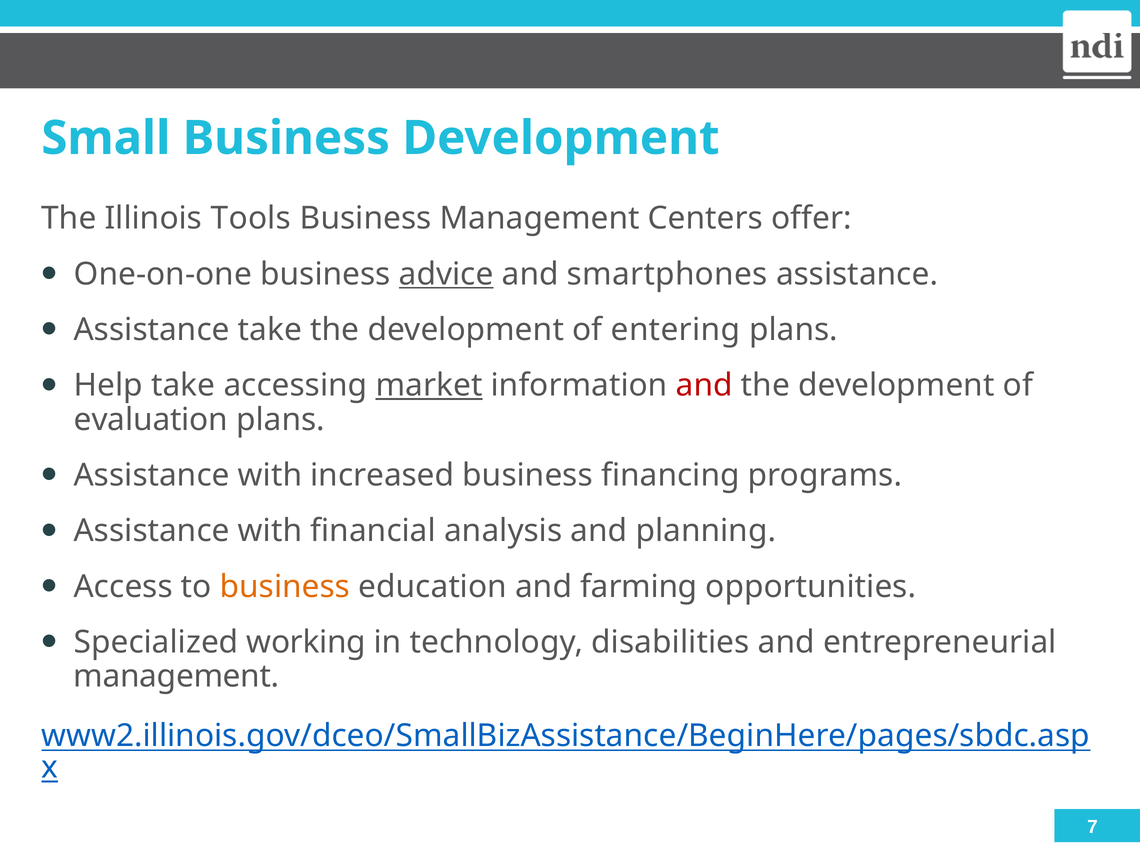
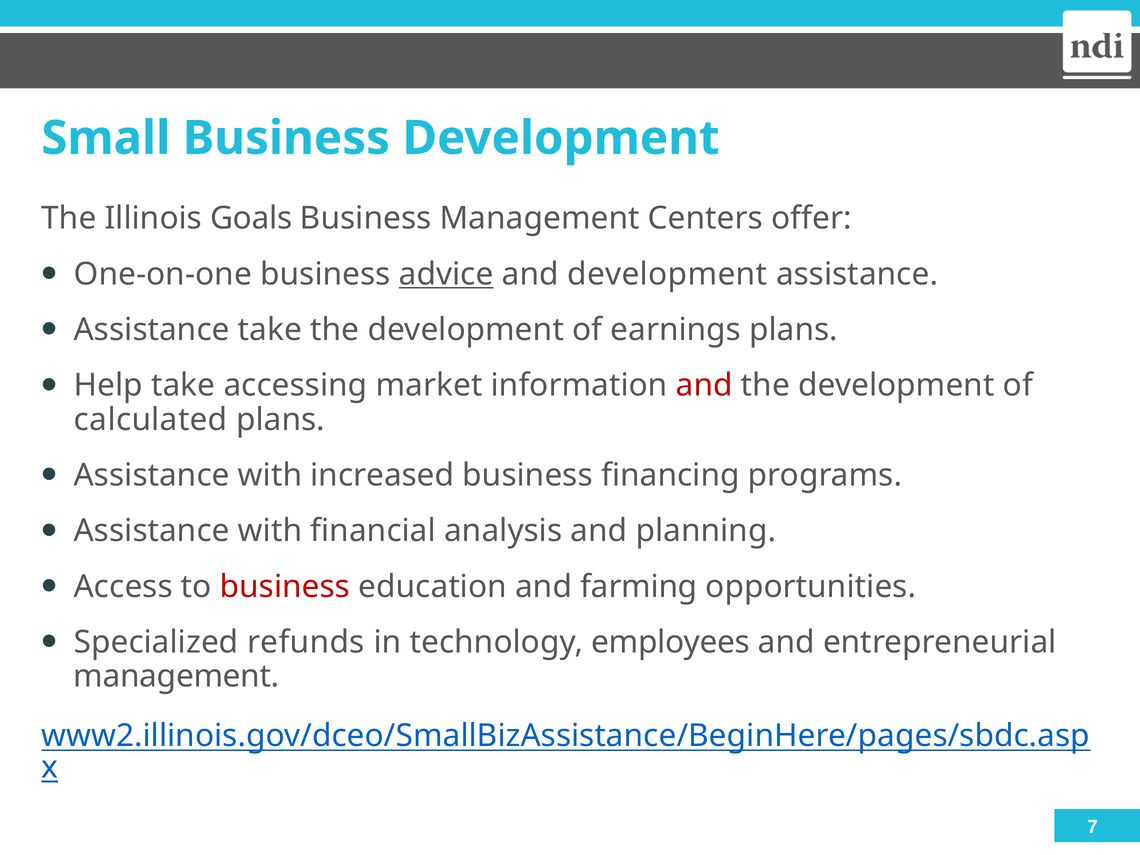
Tools: Tools -> Goals
and smartphones: smartphones -> development
entering: entering -> earnings
market underline: present -> none
evaluation: evaluation -> calculated
business at (285, 587) colour: orange -> red
working: working -> refunds
disabilities: disabilities -> employees
